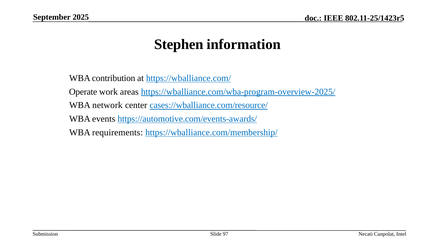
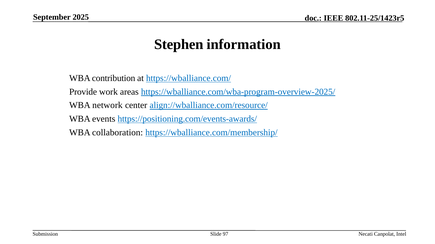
Operate: Operate -> Provide
cases://wballiance.com/resource/: cases://wballiance.com/resource/ -> align://wballiance.com/resource/
https://automotive.com/events-awards/: https://automotive.com/events-awards/ -> https://positioning.com/events-awards/
requirements: requirements -> collaboration
